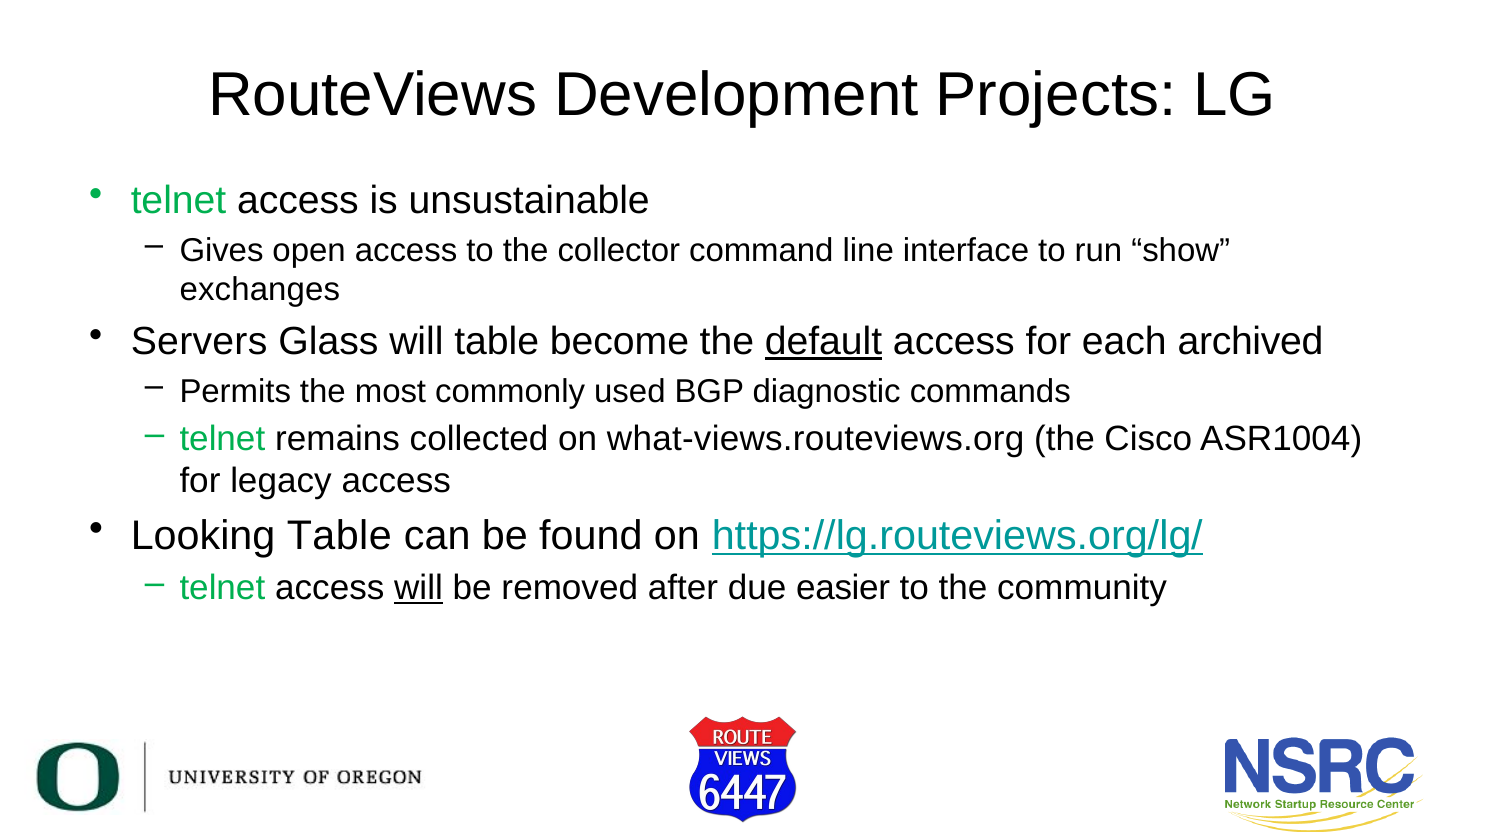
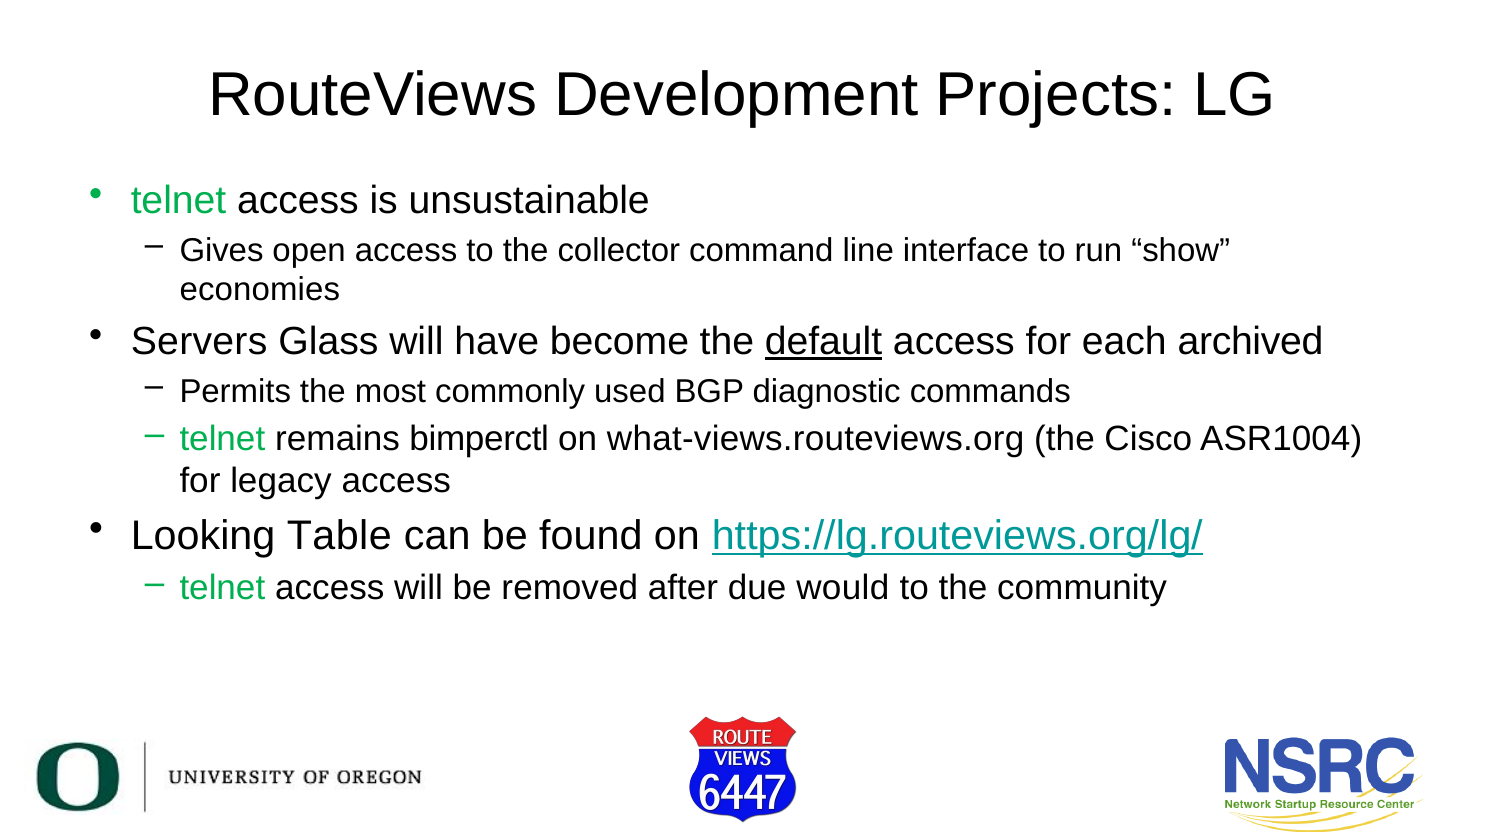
exchanges: exchanges -> economies
will table: table -> have
collected: collected -> bimperctl
will at (418, 588) underline: present -> none
easier: easier -> would
